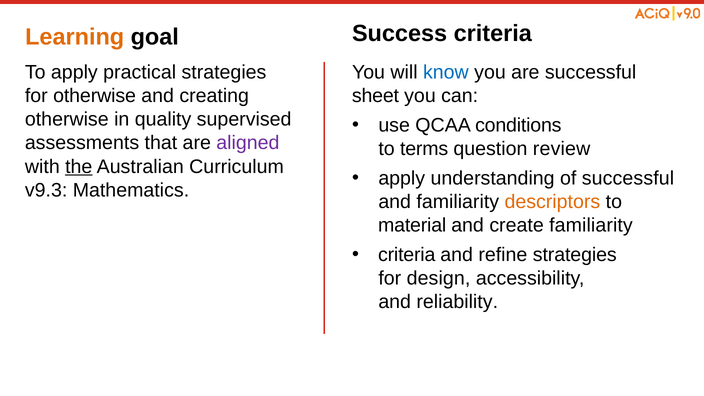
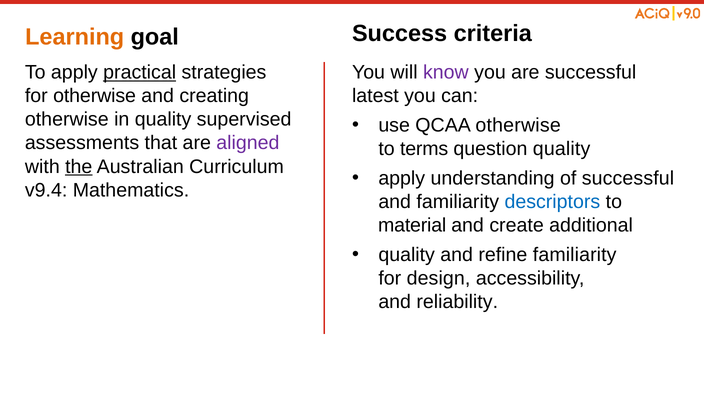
practical underline: none -> present
know colour: blue -> purple
sheet: sheet -> latest
QCAA conditions: conditions -> otherwise
question review: review -> quality
v9.3: v9.3 -> v9.4
descriptors colour: orange -> blue
create familiarity: familiarity -> additional
criteria at (407, 255): criteria -> quality
refine strategies: strategies -> familiarity
